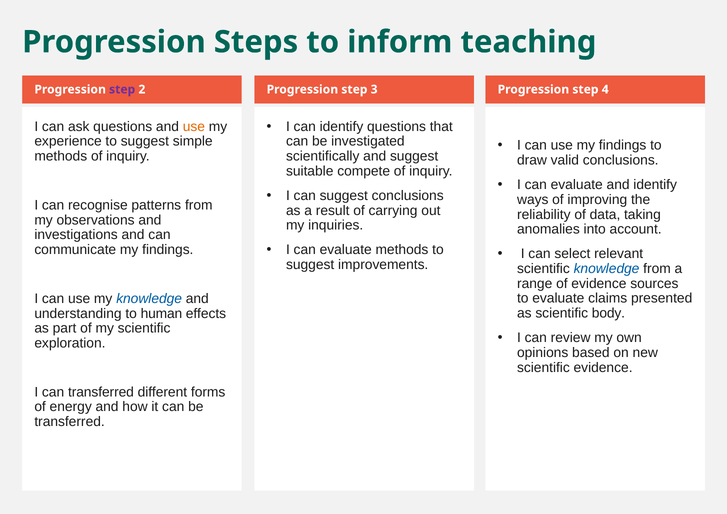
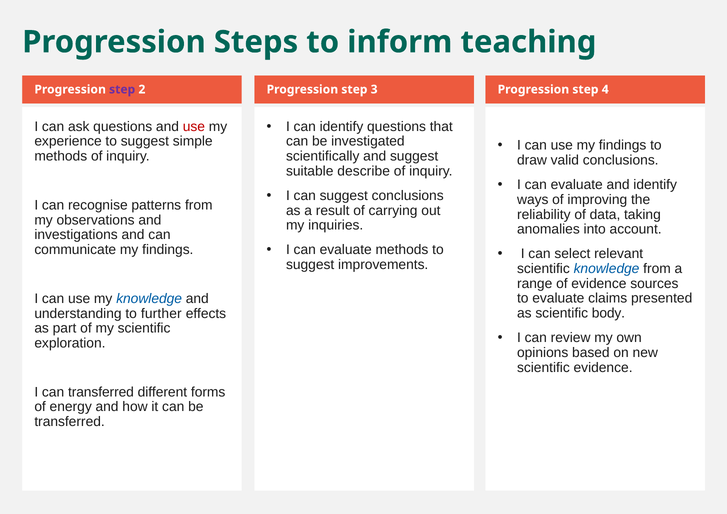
use at (194, 127) colour: orange -> red
compete: compete -> describe
human: human -> further
